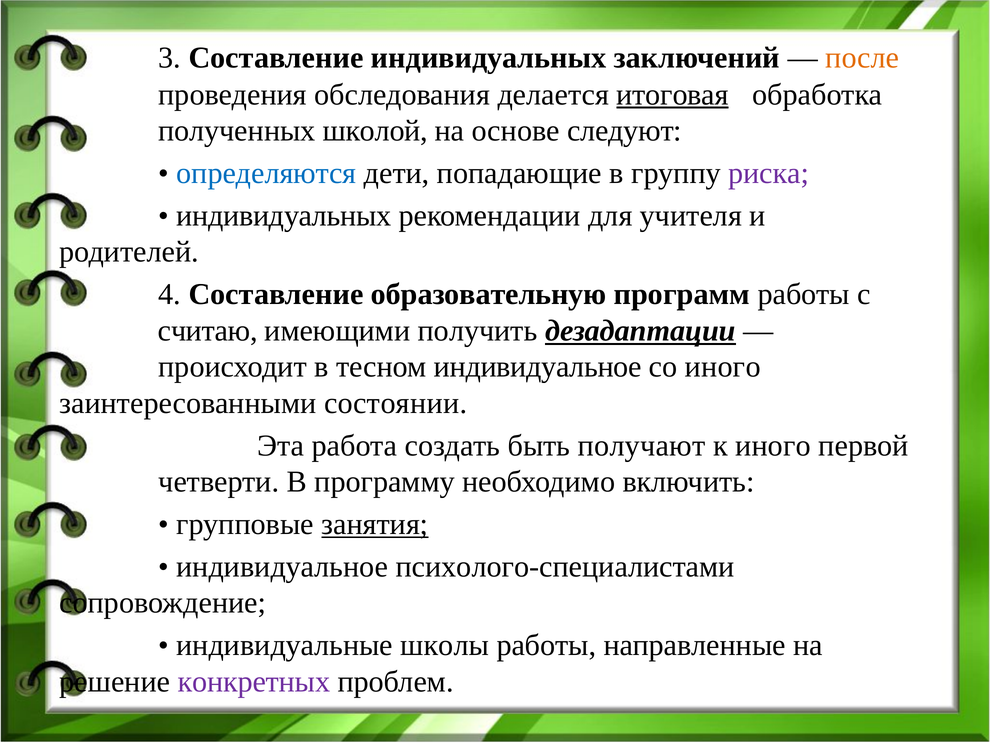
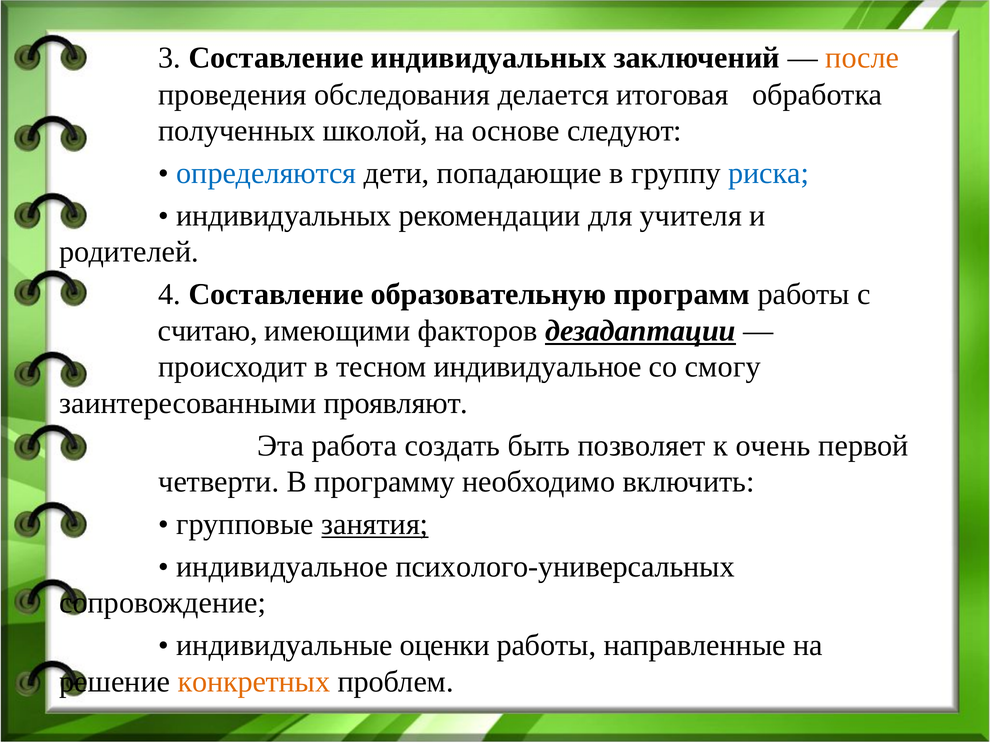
итоговая underline: present -> none
риска colour: purple -> blue
получить: получить -> факторов
со иного: иного -> смогу
состоянии: состоянии -> проявляют
получают: получают -> позволяет
к иного: иного -> очень
психолого-специалистами: психолого-специалистами -> психолого-универсальных
школы: школы -> оценки
конкретных colour: purple -> orange
